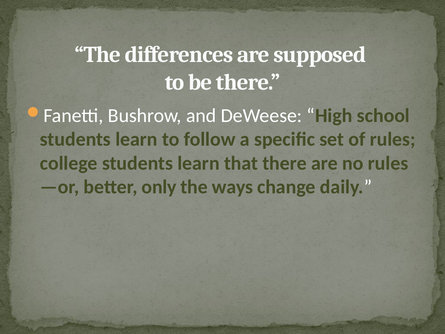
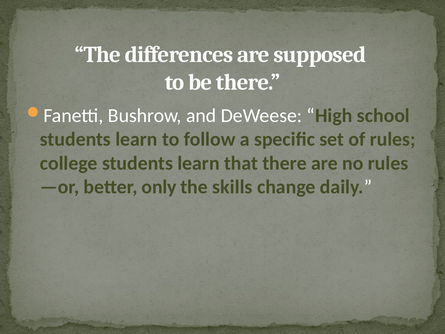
ways: ways -> skills
